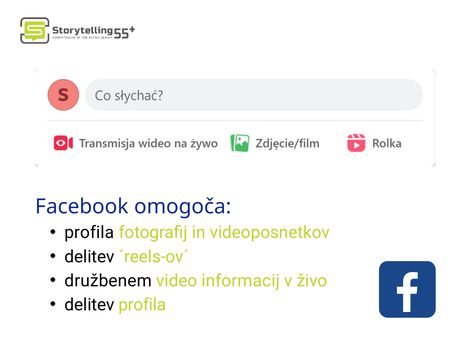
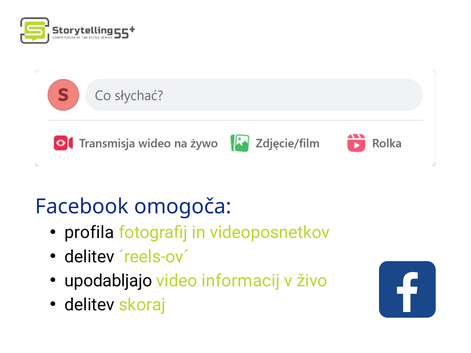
družbenem: družbenem -> upodabljajo
delitev profila: profila -> skoraj
